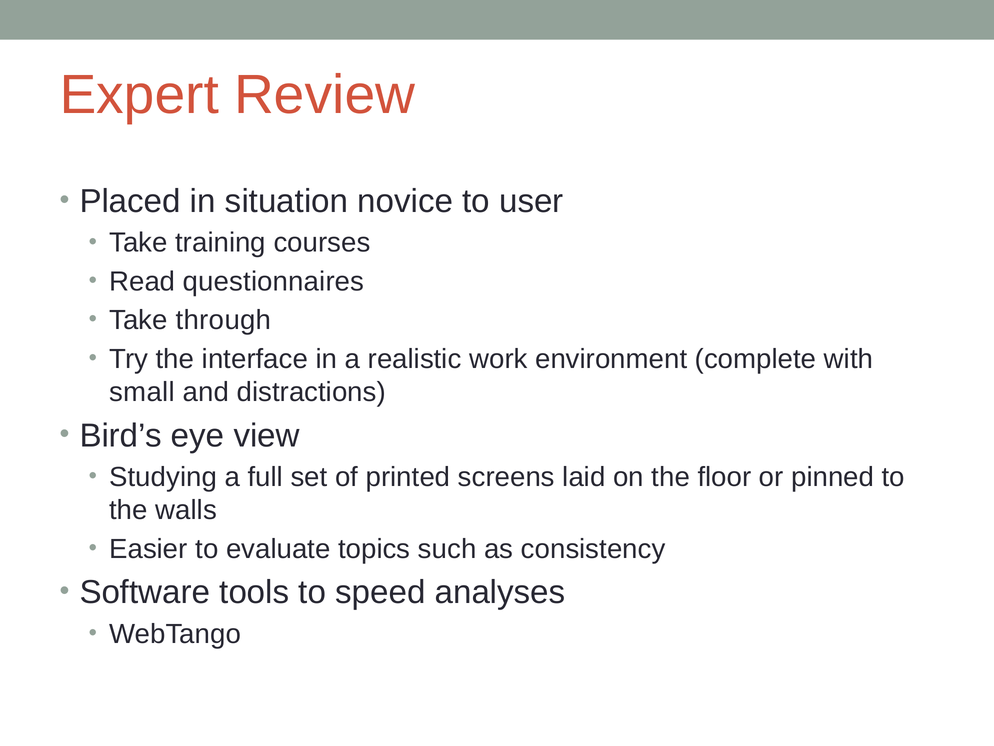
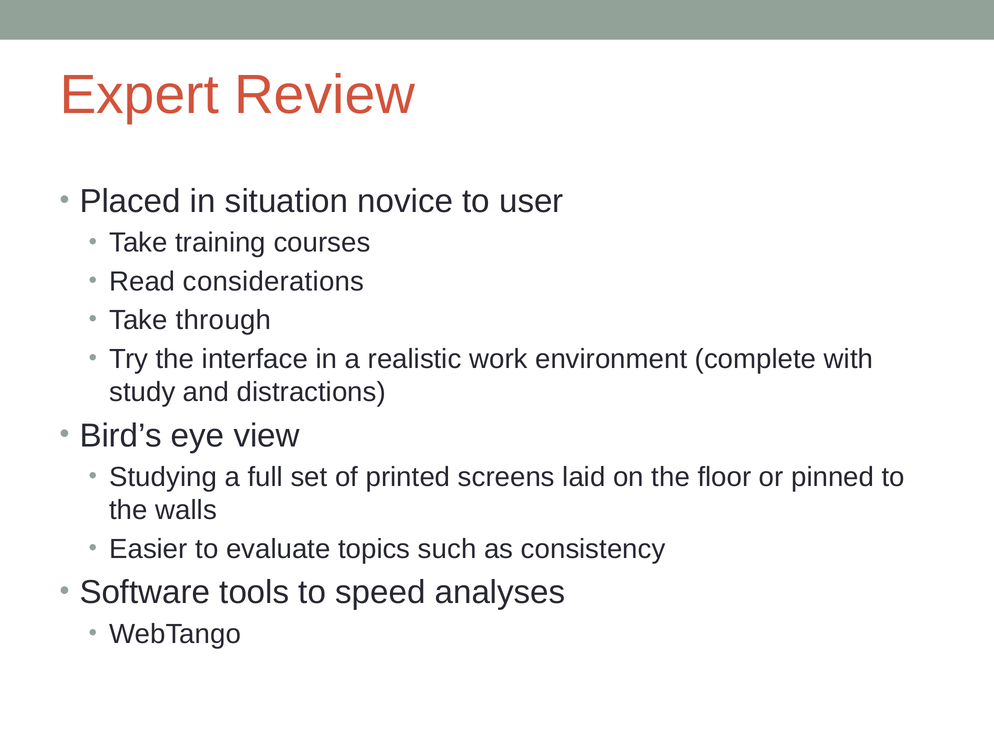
questionnaires: questionnaires -> considerations
small: small -> study
